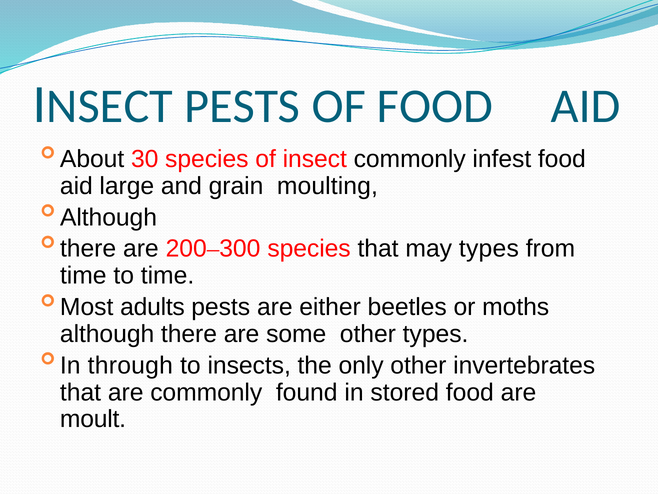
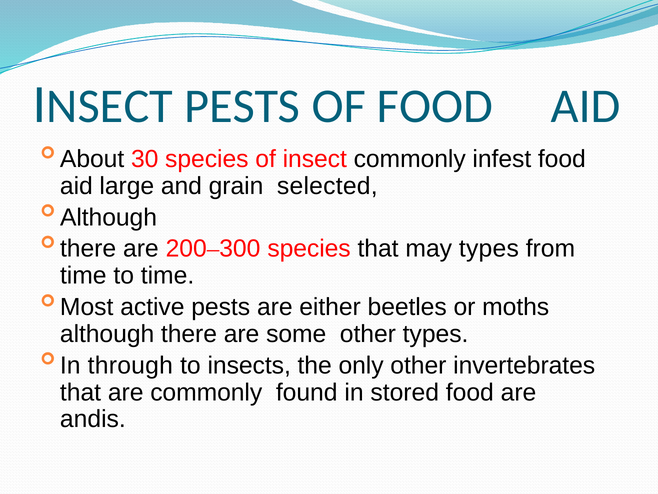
moulting: moulting -> selected
adults: adults -> active
moult: moult -> andis
